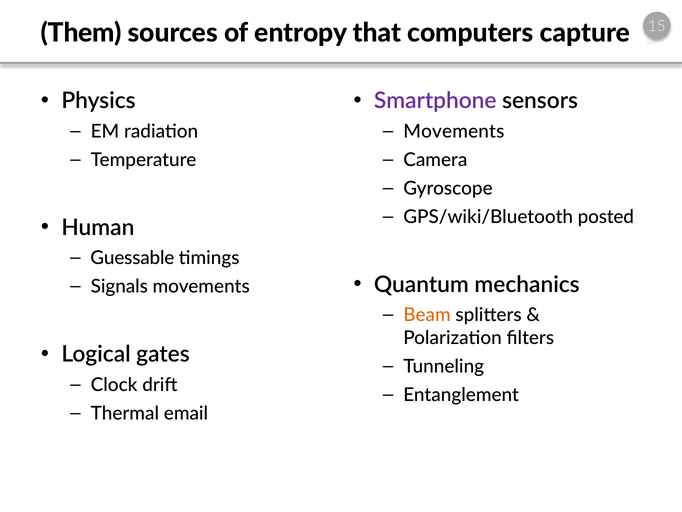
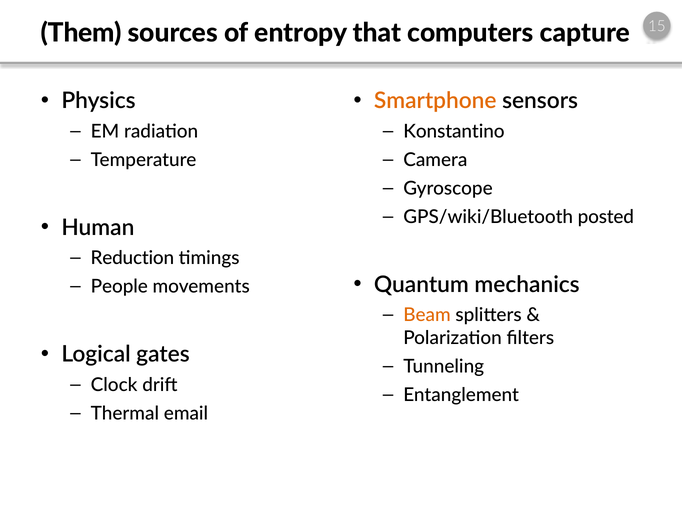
Smartphone colour: purple -> orange
Movements at (454, 131): Movements -> Konstantino
Guessable: Guessable -> Reduction
Signals: Signals -> People
